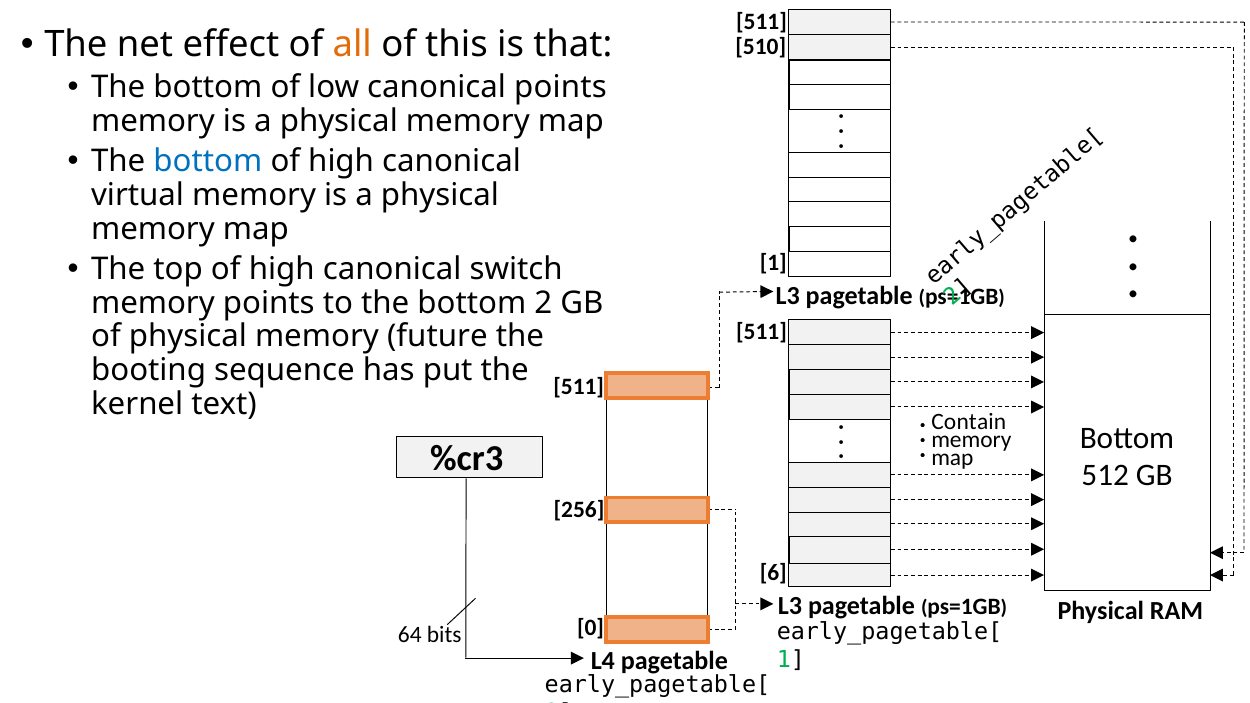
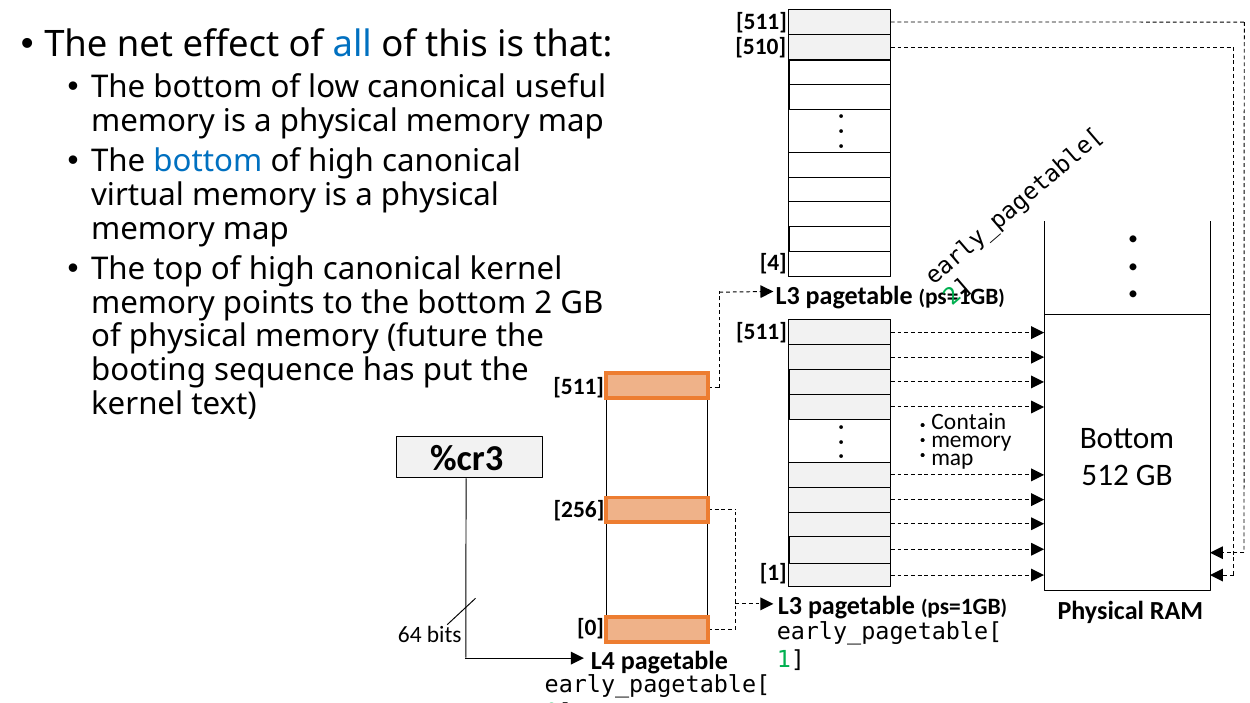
all colour: orange -> blue
canonical points: points -> useful
1 at (773, 263): 1 -> 4
canonical switch: switch -> kernel
6 at (773, 573): 6 -> 1
